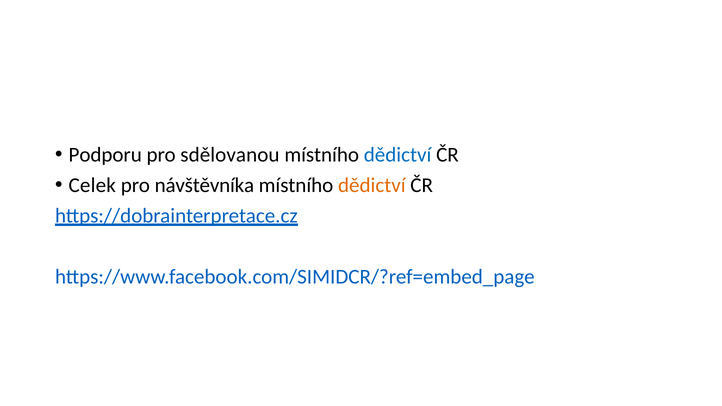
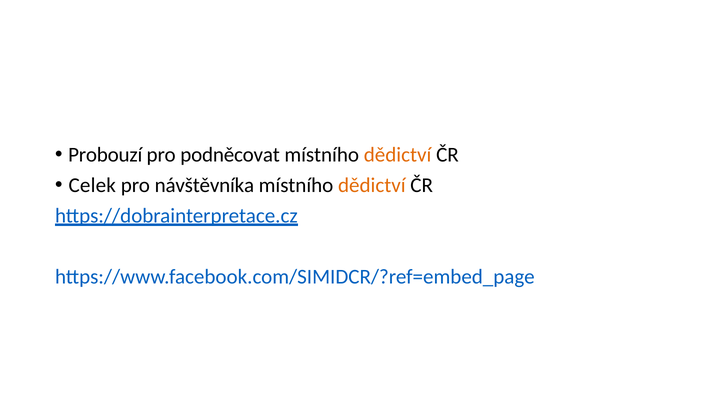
Podporu: Podporu -> Probouzí
sdělovanou: sdělovanou -> podněcovat
dědictví at (398, 155) colour: blue -> orange
